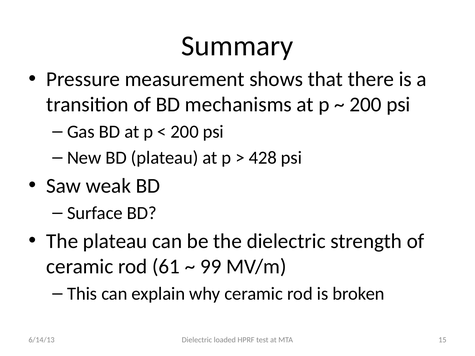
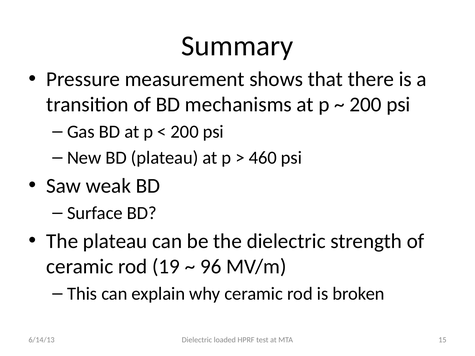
428: 428 -> 460
61: 61 -> 19
99: 99 -> 96
